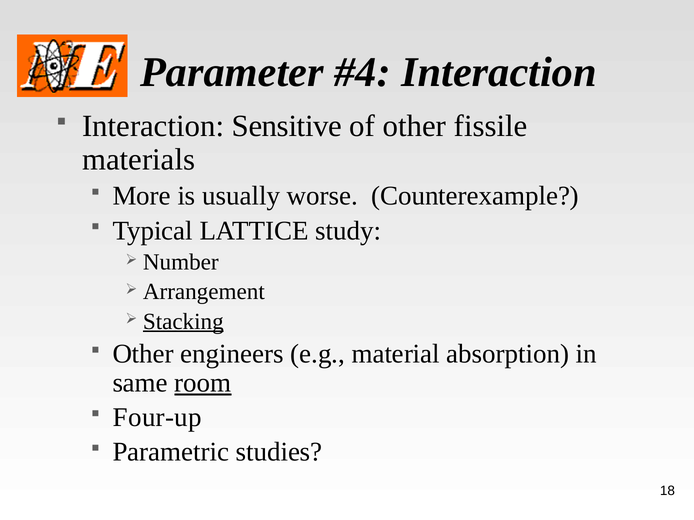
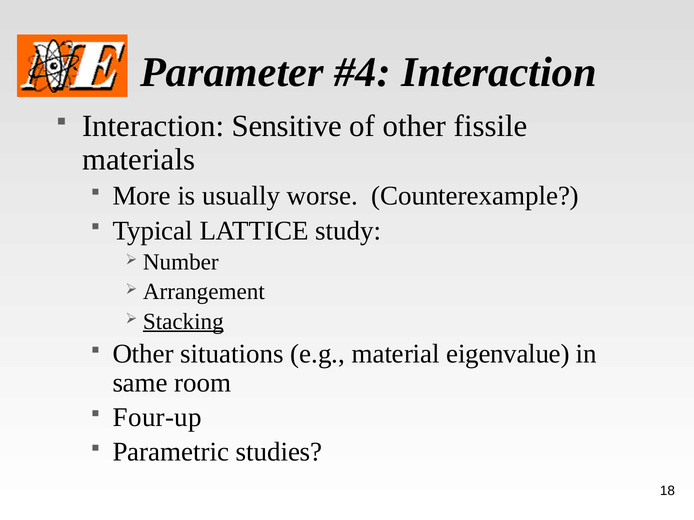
engineers: engineers -> situations
absorption: absorption -> eigenvalue
room underline: present -> none
